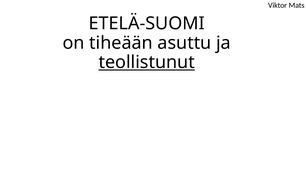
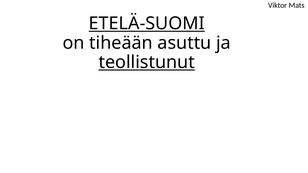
ETELÄ-SUOMI underline: none -> present
